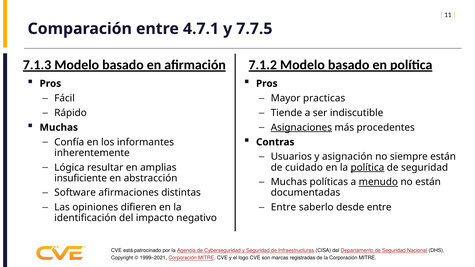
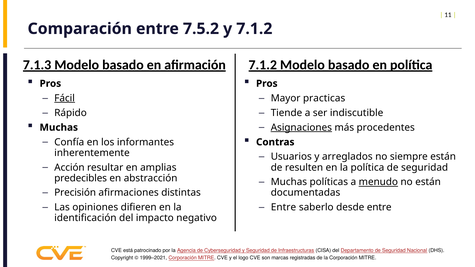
4.7.1: 4.7.1 -> 7.5.2
y 7.7.5: 7.7.5 -> 7.1.2
Fácil underline: none -> present
asignación: asignación -> arreglados
Lógica: Lógica -> Acción
cuidado: cuidado -> resulten
política at (367, 168) underline: present -> none
insuficiente: insuficiente -> predecibles
Software: Software -> Precisión
